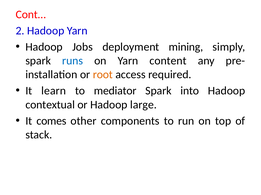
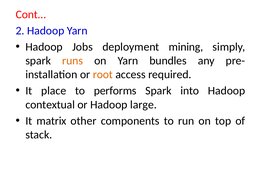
runs colour: blue -> orange
content: content -> bundles
learn: learn -> place
mediator: mediator -> performs
comes: comes -> matrix
